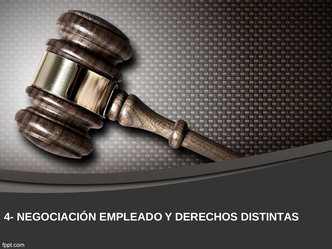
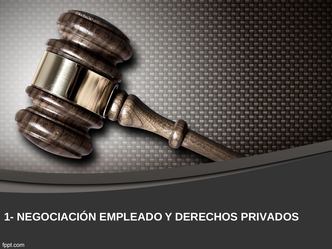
4-: 4- -> 1-
DISTINTAS: DISTINTAS -> PRIVADOS
